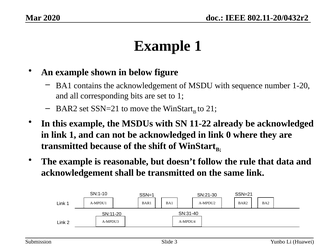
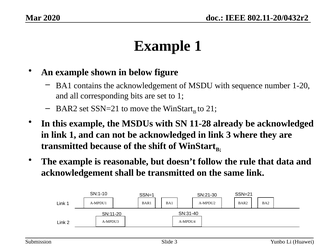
11-22: 11-22 -> 11-28
link 0: 0 -> 3
